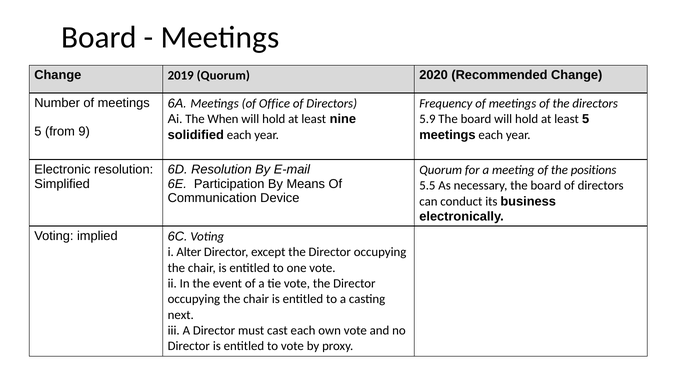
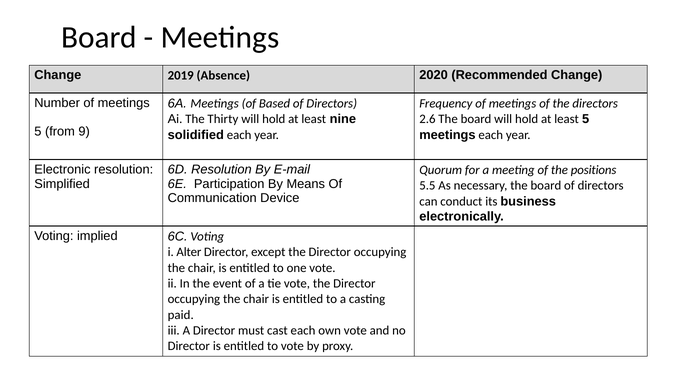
2019 Quorum: Quorum -> Absence
Office: Office -> Based
When: When -> Thirty
5.9: 5.9 -> 2.6
next: next -> paid
